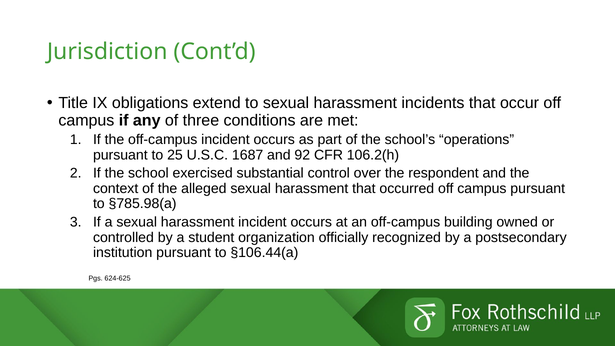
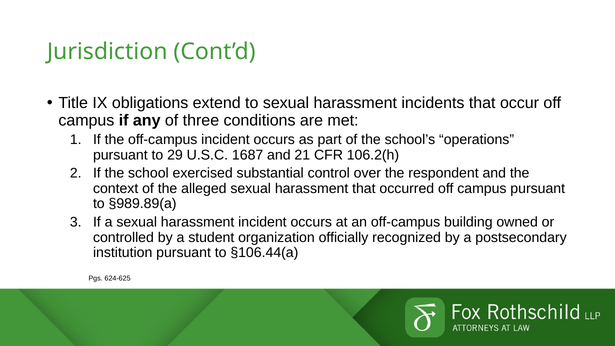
25: 25 -> 29
92: 92 -> 21
§785.98(a: §785.98(a -> §989.89(a
